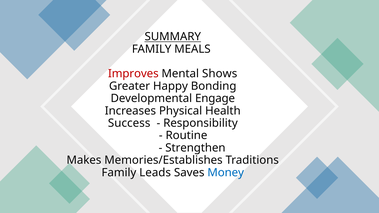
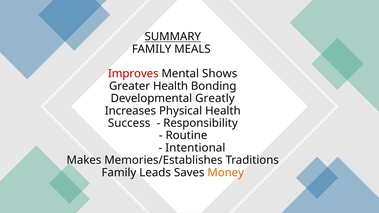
Greater Happy: Happy -> Health
Engage: Engage -> Greatly
Strengthen: Strengthen -> Intentional
Money colour: blue -> orange
